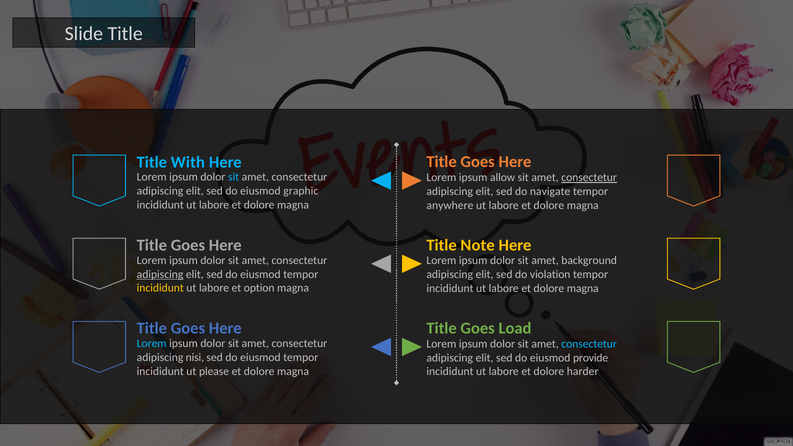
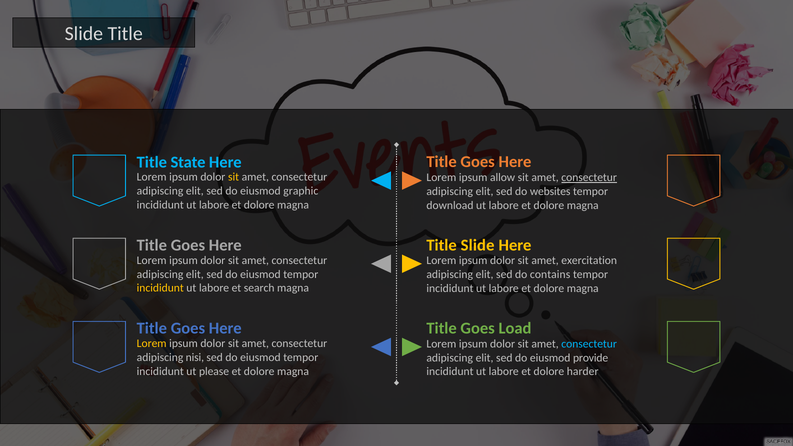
With: With -> State
sit at (234, 177) colour: light blue -> yellow
navigate: navigate -> websites
anywhere: anywhere -> download
Title Note: Note -> Slide
background: background -> exercitation
adipiscing at (160, 274) underline: present -> none
violation: violation -> contains
option: option -> search
Lorem at (152, 344) colour: light blue -> yellow
